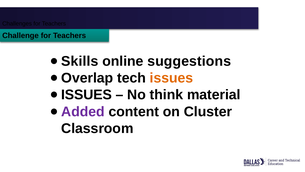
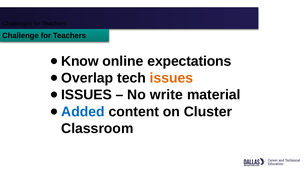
Skills: Skills -> Know
suggestions: suggestions -> expectations
think: think -> write
Added colour: purple -> blue
